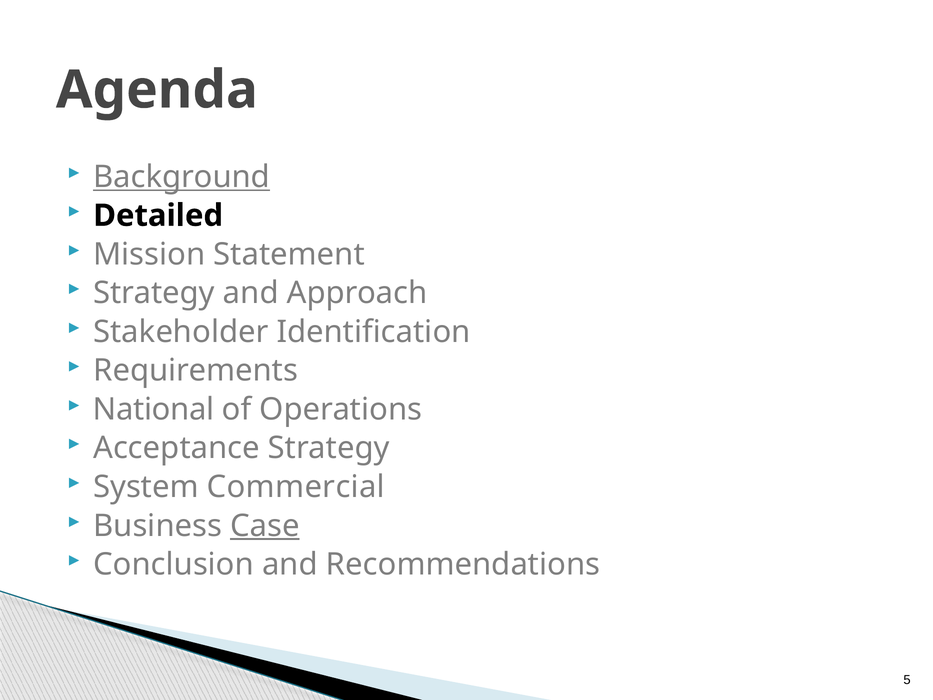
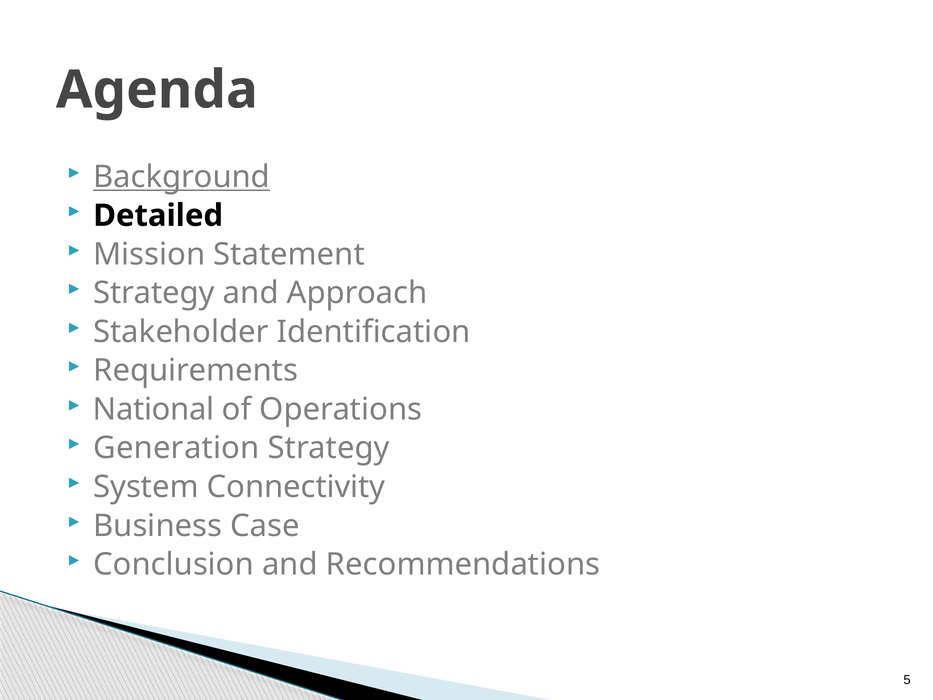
Acceptance: Acceptance -> Generation
Commercial: Commercial -> Connectivity
Case underline: present -> none
